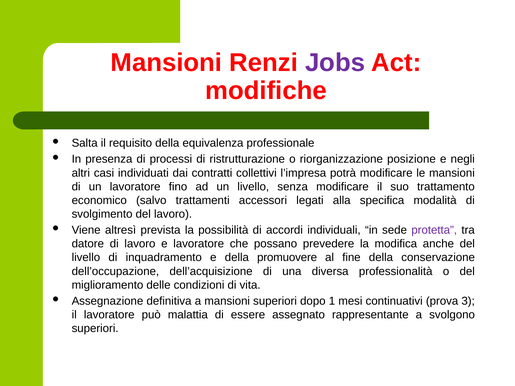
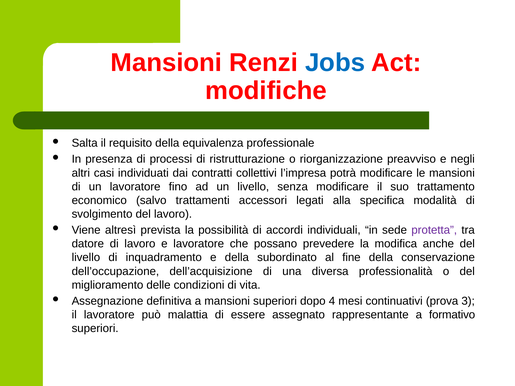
Jobs colour: purple -> blue
posizione: posizione -> preavviso
promuovere: promuovere -> subordinato
1: 1 -> 4
svolgono: svolgono -> formativo
